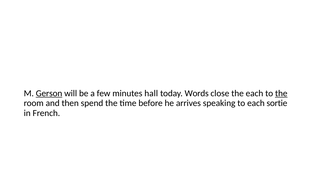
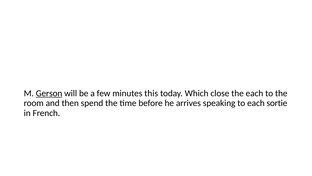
hall: hall -> this
Words: Words -> Which
the at (281, 93) underline: present -> none
